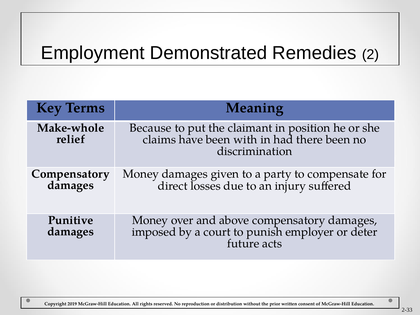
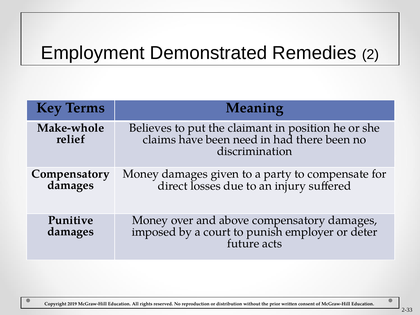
Because: Because -> Believes
with: with -> need
